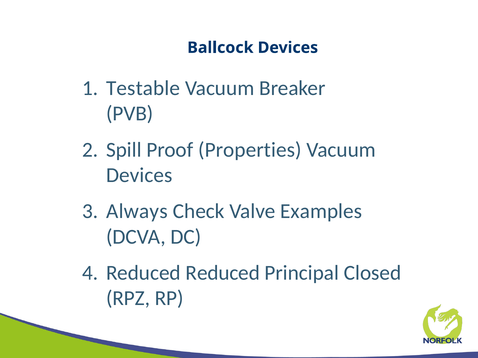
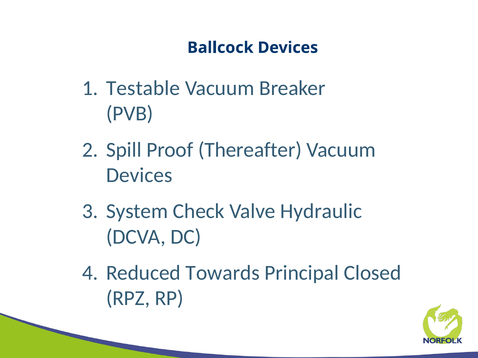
Properties: Properties -> Thereafter
Always: Always -> System
Examples: Examples -> Hydraulic
Reduced Reduced: Reduced -> Towards
